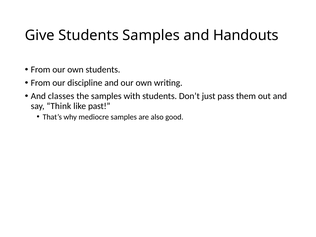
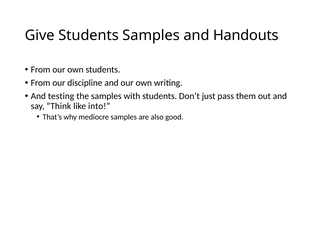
classes: classes -> testing
past: past -> into
